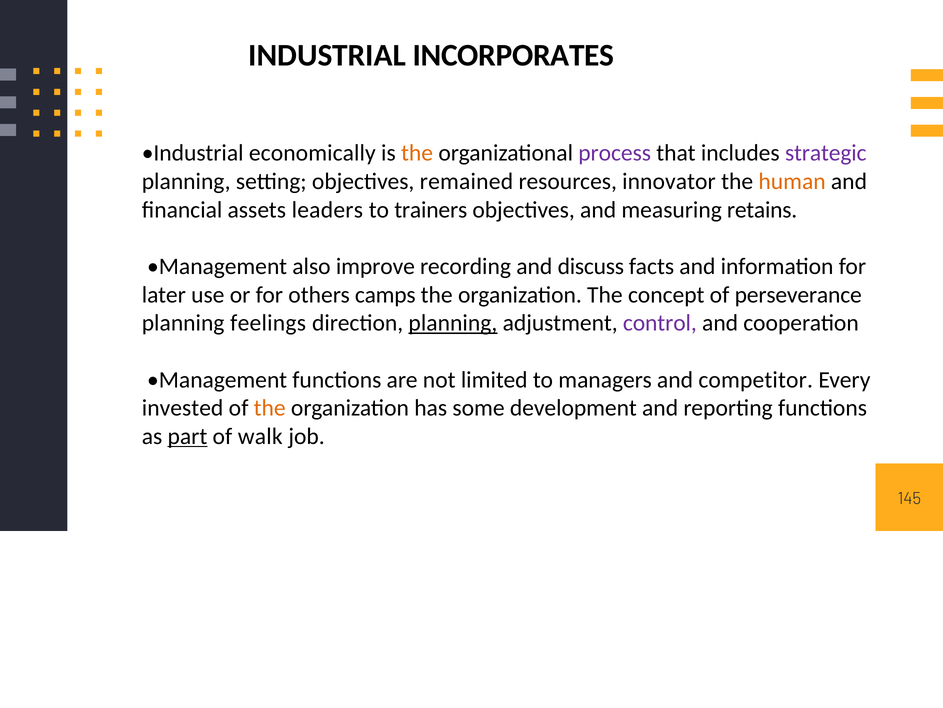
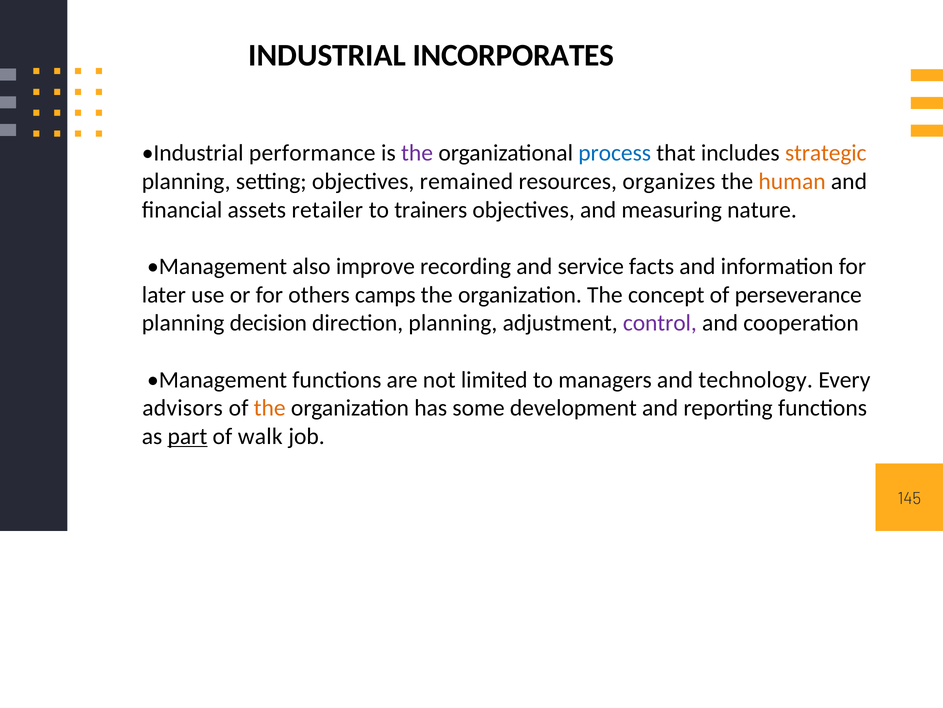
economically: economically -> performance
the at (417, 153) colour: orange -> purple
process colour: purple -> blue
strategic colour: purple -> orange
innovator: innovator -> organizes
leaders: leaders -> retailer
retains: retains -> nature
discuss: discuss -> service
feelings: feelings -> decision
planning at (453, 323) underline: present -> none
competitor: competitor -> technology
invested: invested -> advisors
